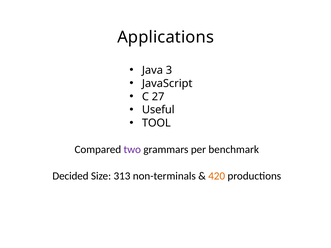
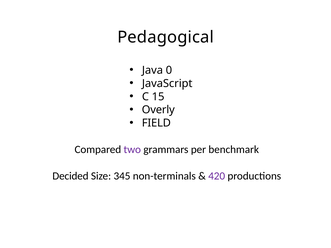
Applications: Applications -> Pedagogical
3: 3 -> 0
27: 27 -> 15
Useful: Useful -> Overly
TOOL: TOOL -> FIELD
313: 313 -> 345
420 colour: orange -> purple
